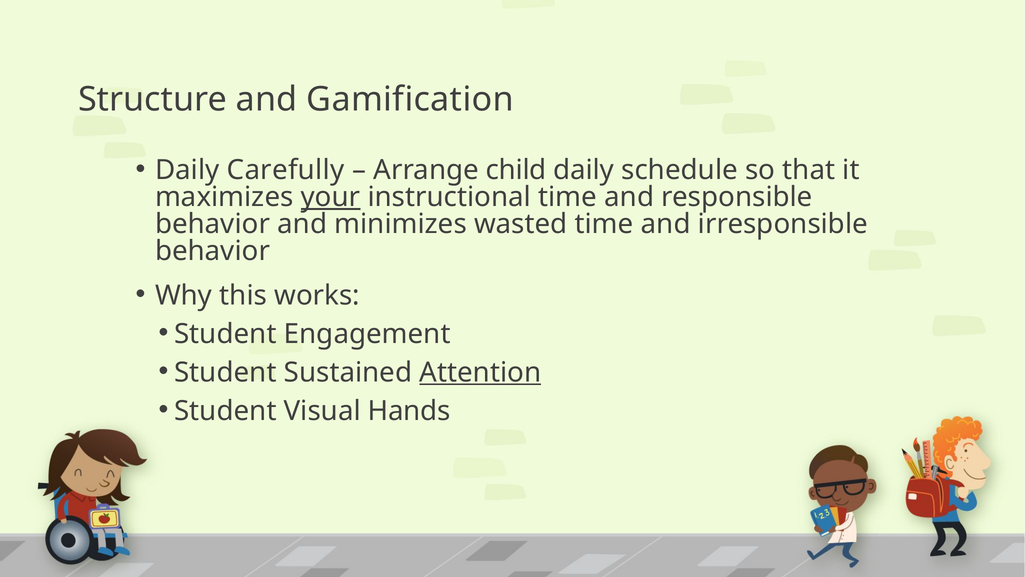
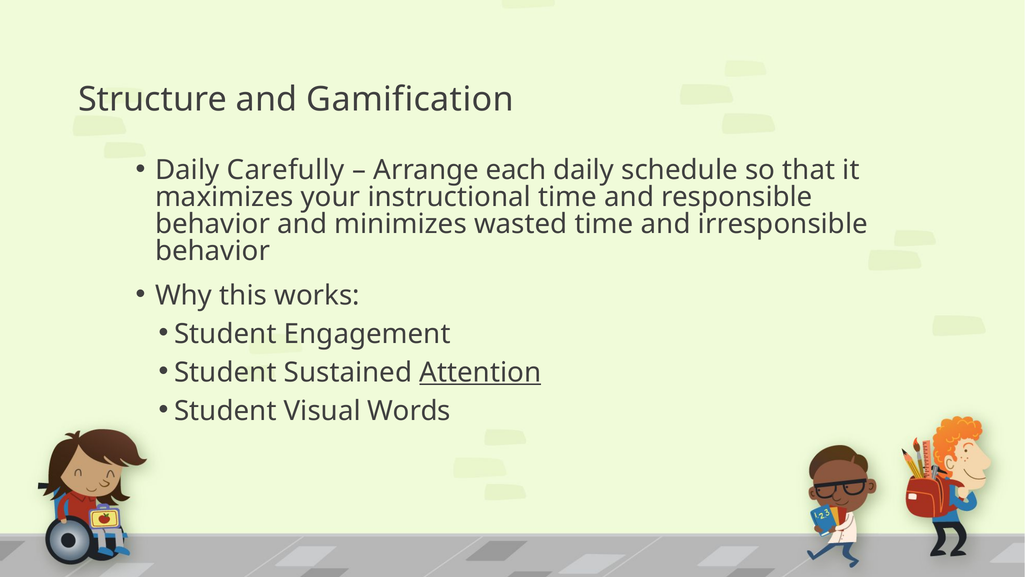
child: child -> each
your underline: present -> none
Hands: Hands -> Words
